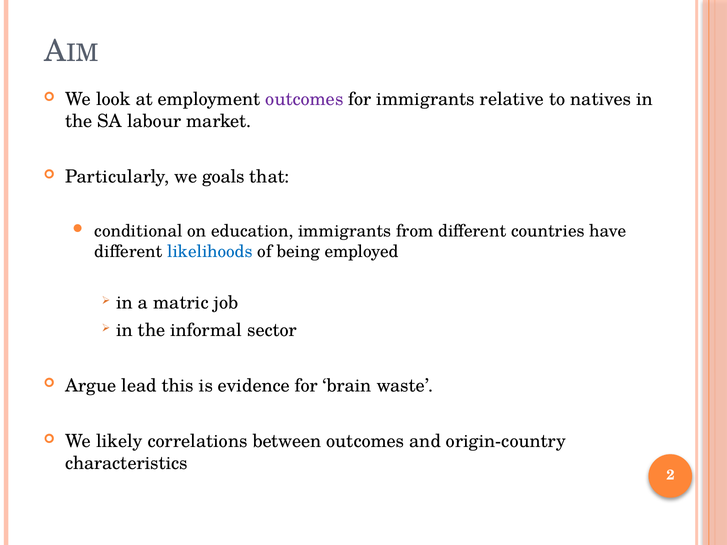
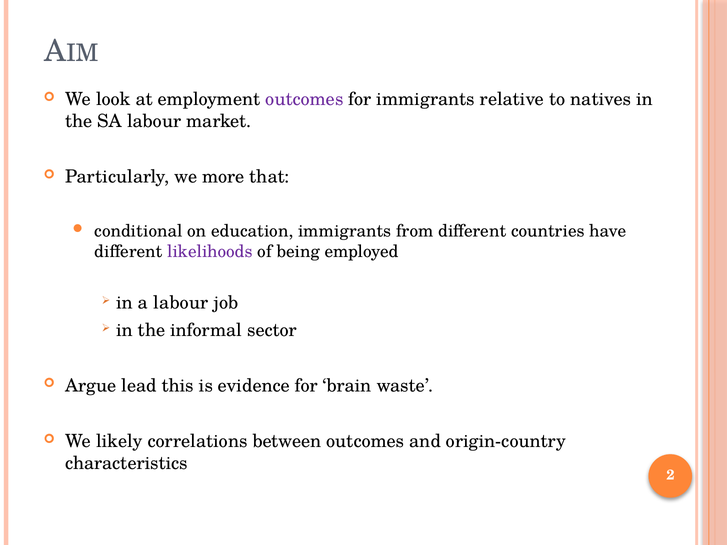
goals: goals -> more
likelihoods colour: blue -> purple
a matric: matric -> labour
